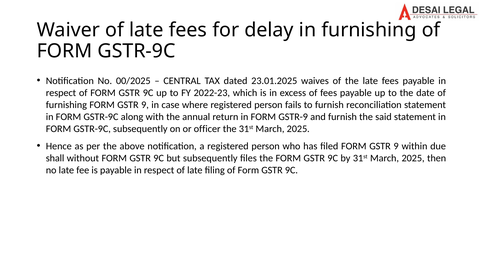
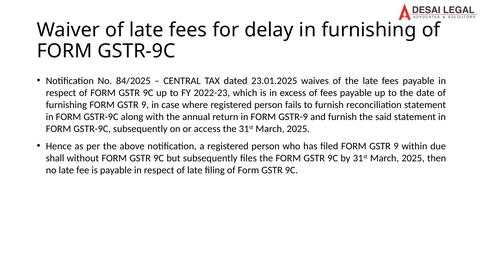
00/2025: 00/2025 -> 84/2025
officer: officer -> access
